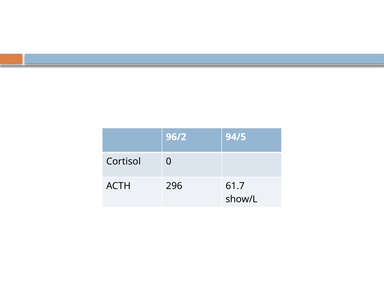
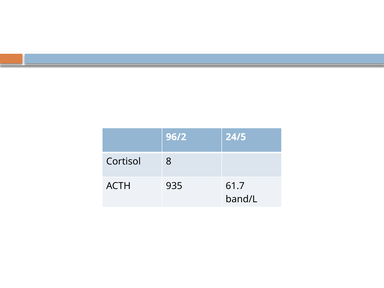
94/5: 94/5 -> 24/5
0: 0 -> 8
296: 296 -> 935
show/L: show/L -> band/L
